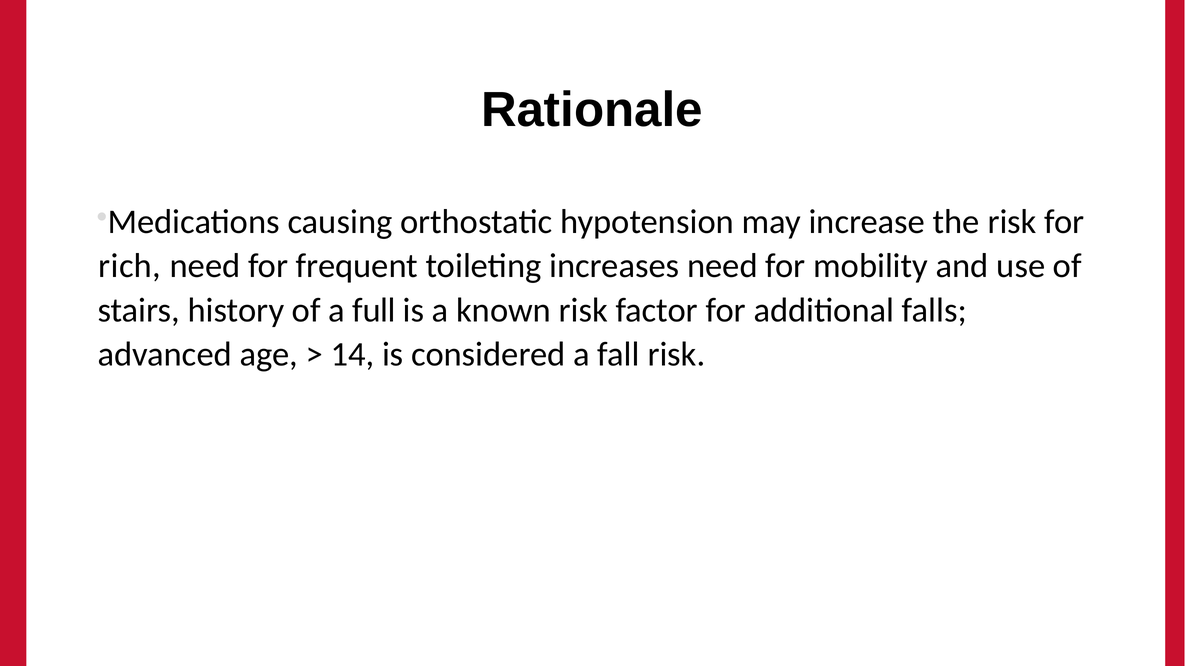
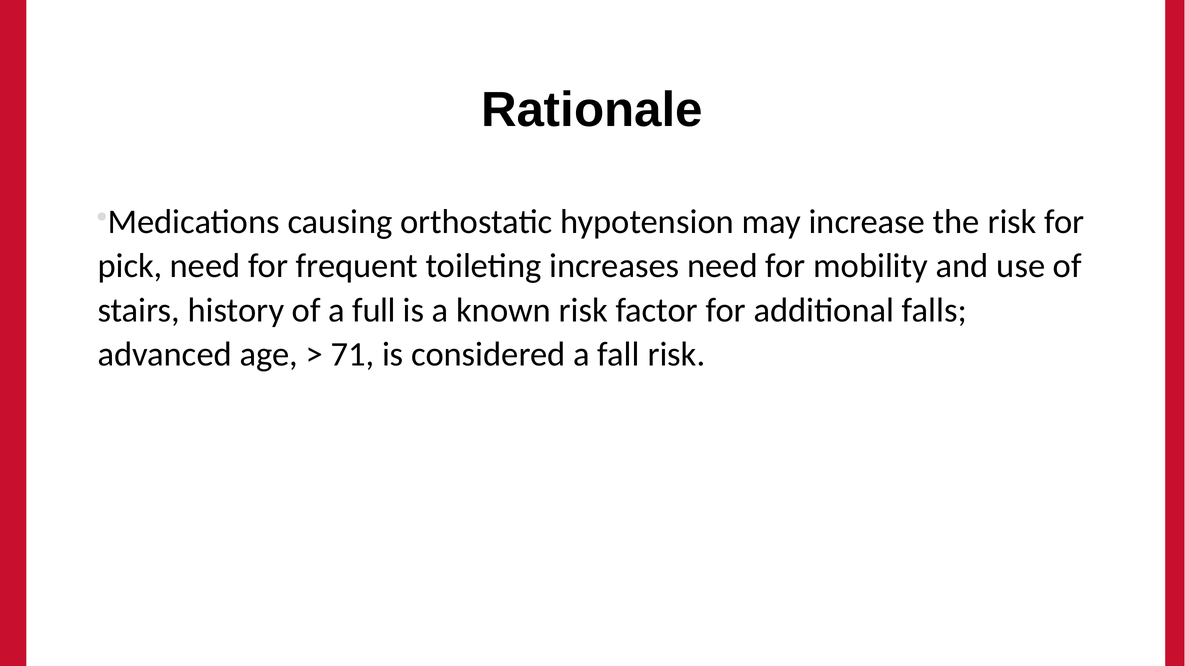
rich: rich -> pick
14: 14 -> 71
